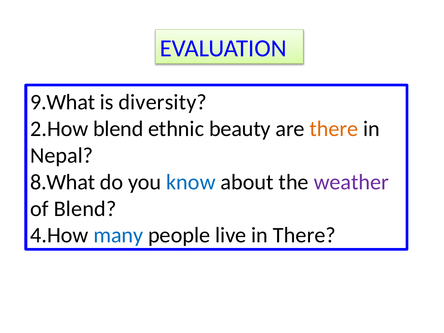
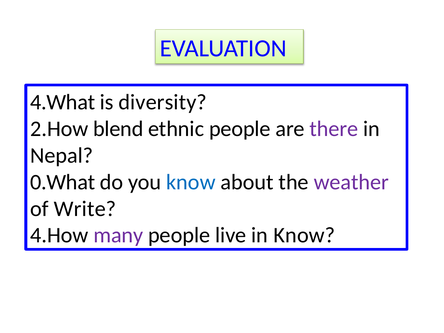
9.What: 9.What -> 4.What
ethnic beauty: beauty -> people
there at (334, 129) colour: orange -> purple
8.What: 8.What -> 0.What
of Blend: Blend -> Write
many colour: blue -> purple
in There: There -> Know
